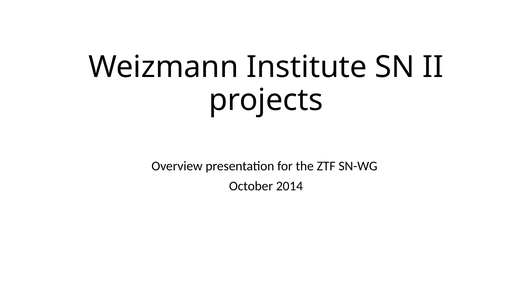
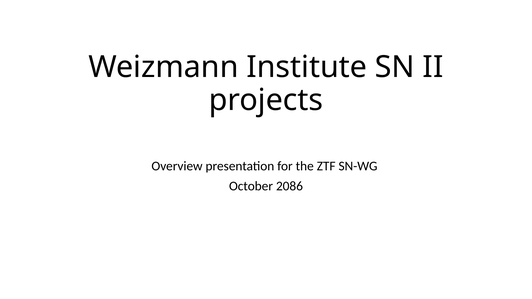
2014: 2014 -> 2086
